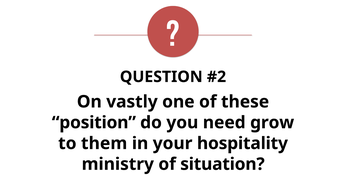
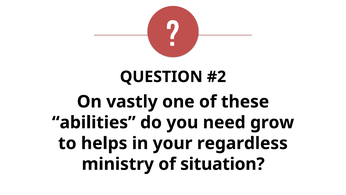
position: position -> abilities
them: them -> helps
hospitality: hospitality -> regardless
